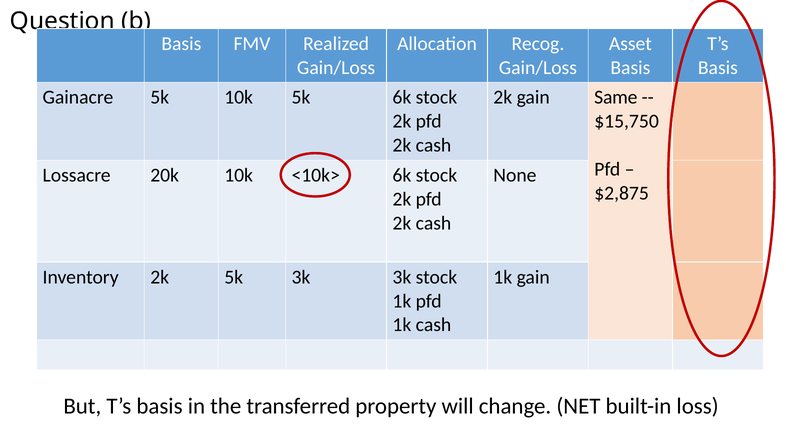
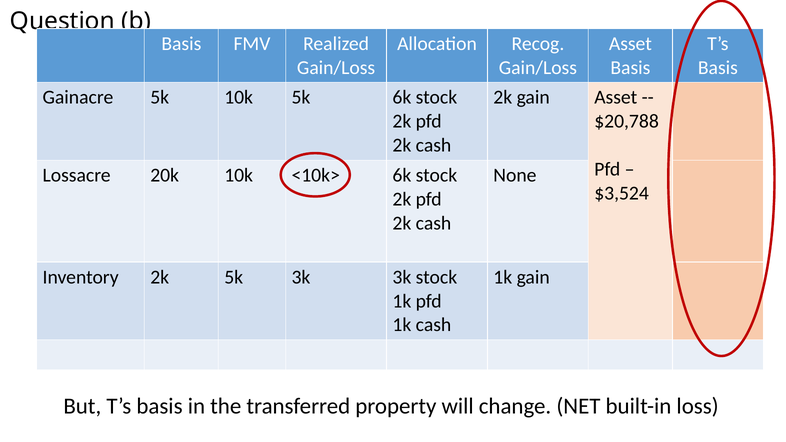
gain Same: Same -> Asset
$15,750: $15,750 -> $20,788
$2,875: $2,875 -> $3,524
